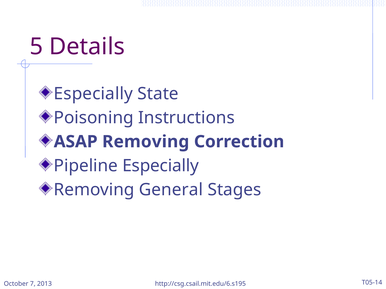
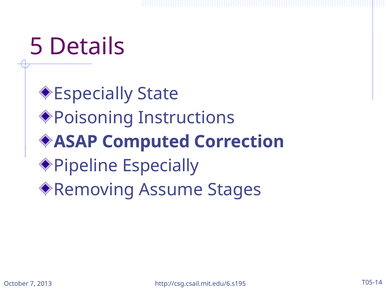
ASAP Removing: Removing -> Computed
General: General -> Assume
